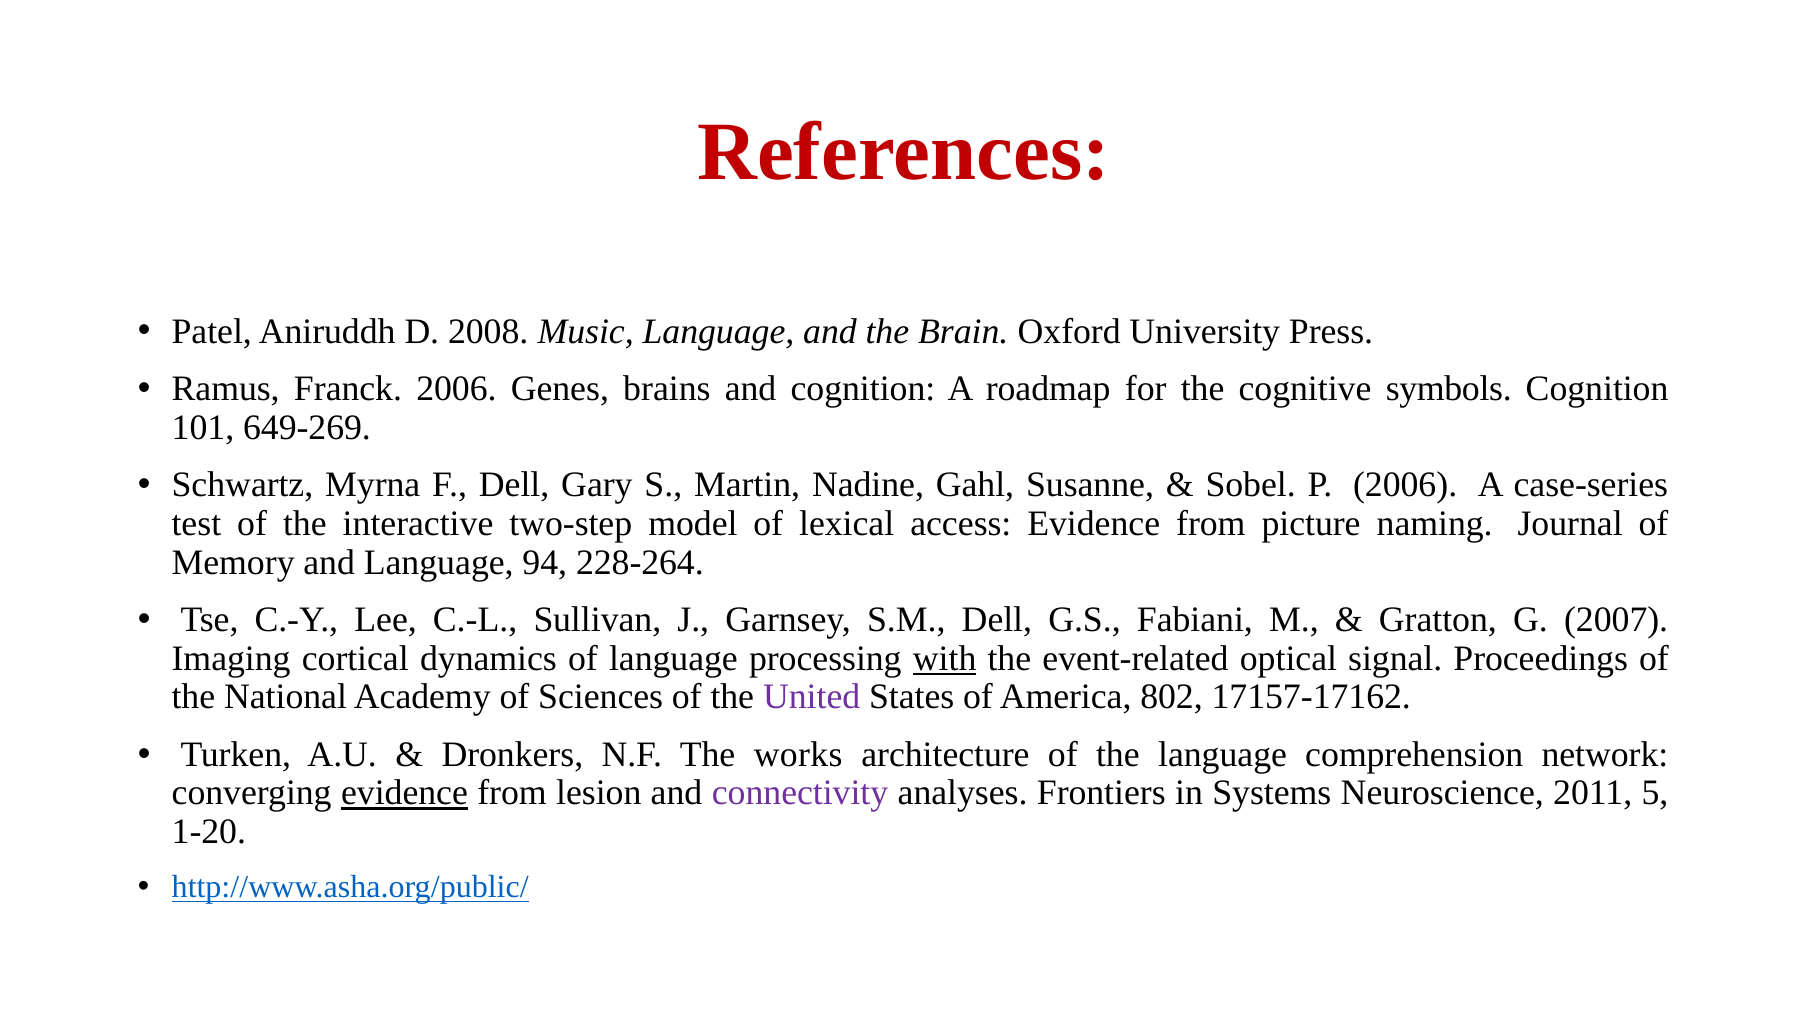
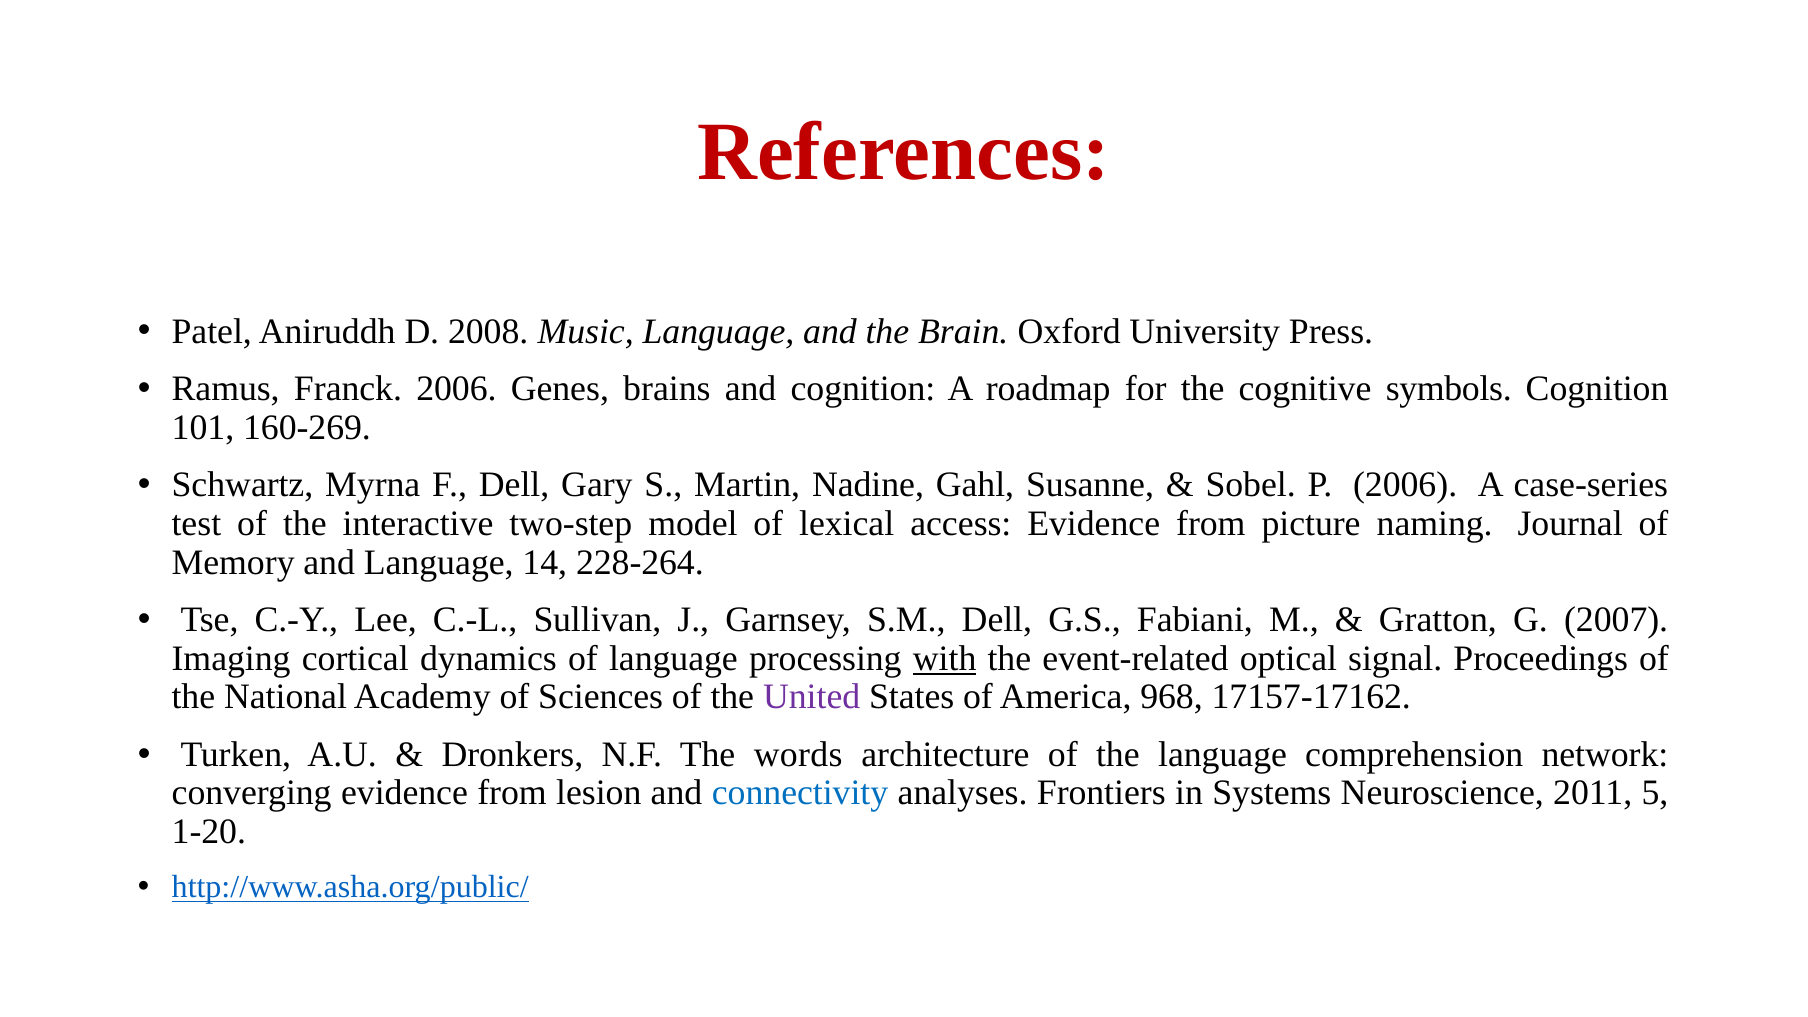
649-269: 649-269 -> 160-269
94: 94 -> 14
802: 802 -> 968
works: works -> words
evidence at (404, 793) underline: present -> none
connectivity colour: purple -> blue
